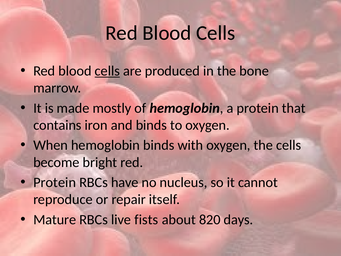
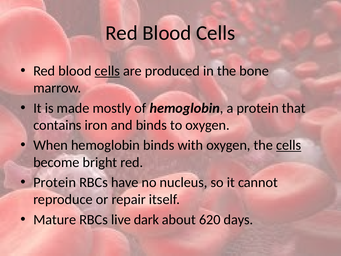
cells at (289, 145) underline: none -> present
fists: fists -> dark
820: 820 -> 620
